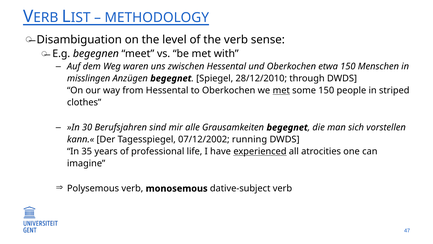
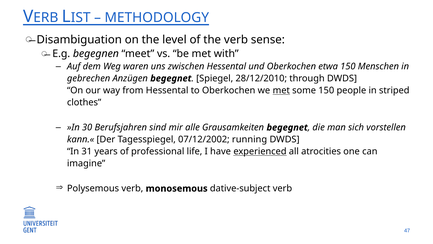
misslingen: misslingen -> gebrechen
35: 35 -> 31
